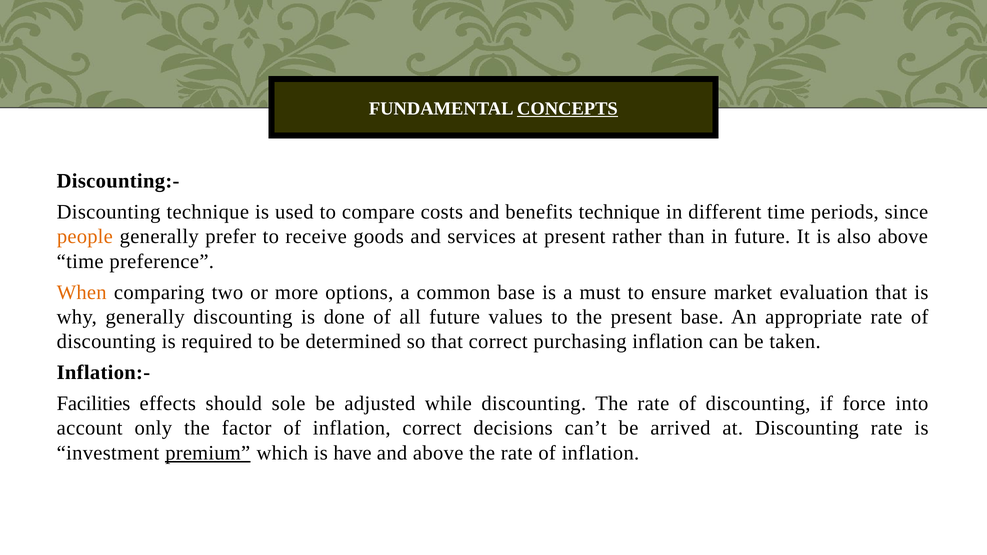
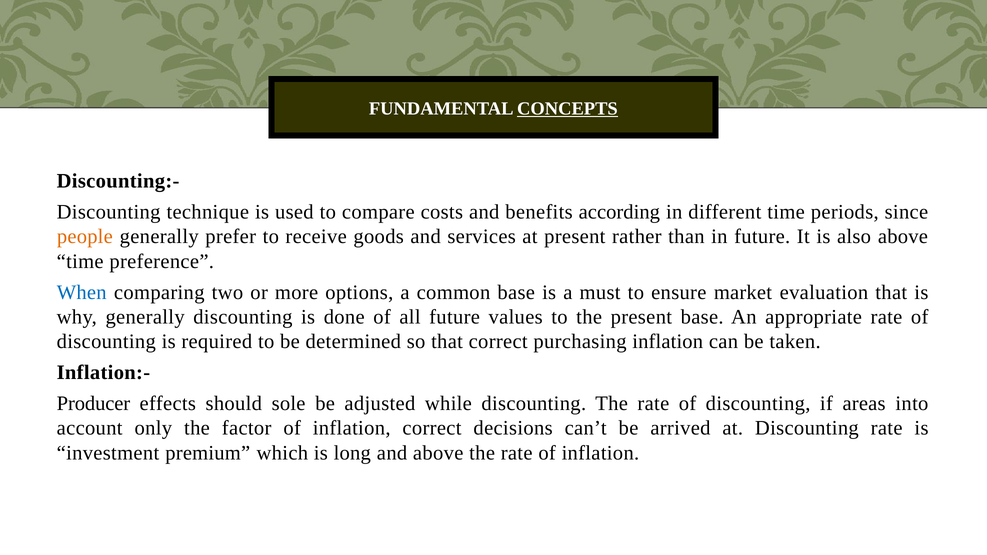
benefits technique: technique -> according
When colour: orange -> blue
Facilities: Facilities -> Producer
force: force -> areas
premium underline: present -> none
have: have -> long
